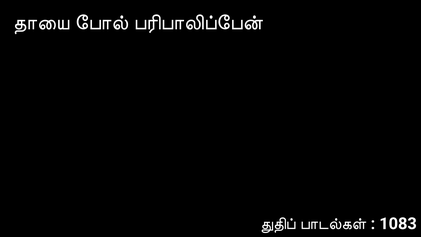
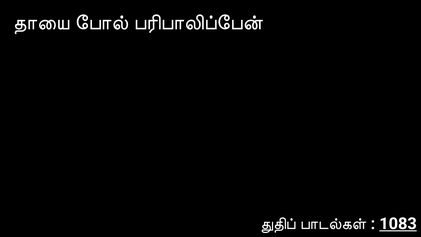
1083 underline: none -> present
